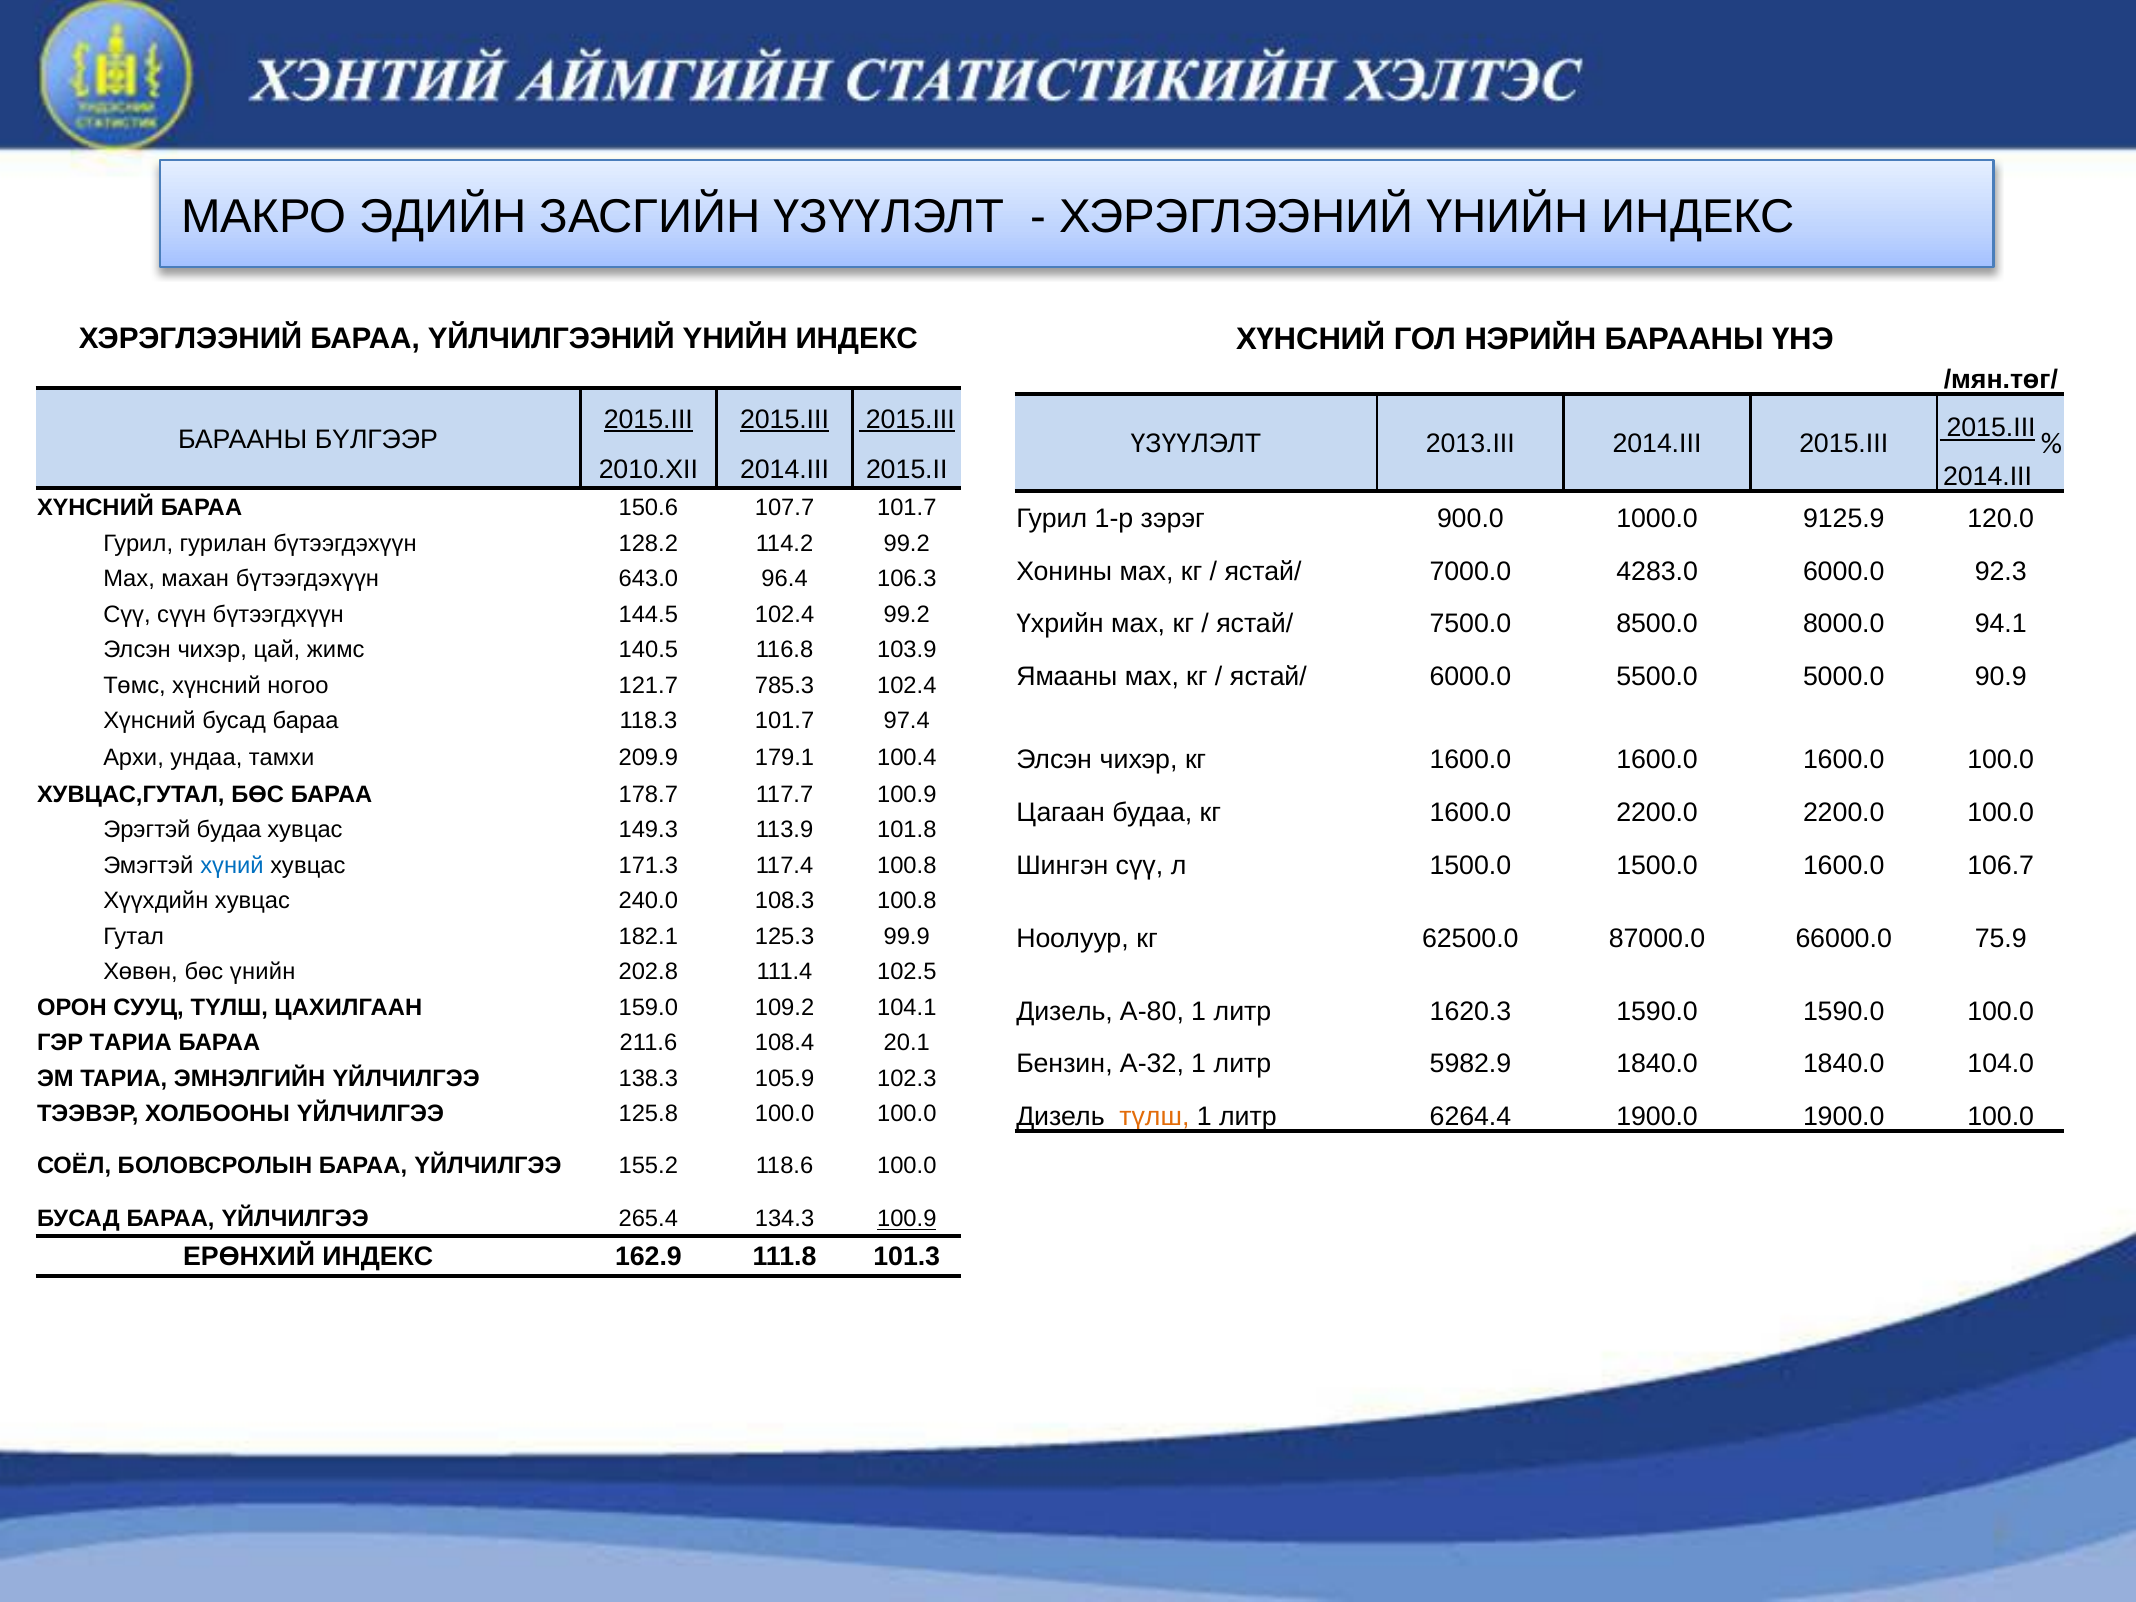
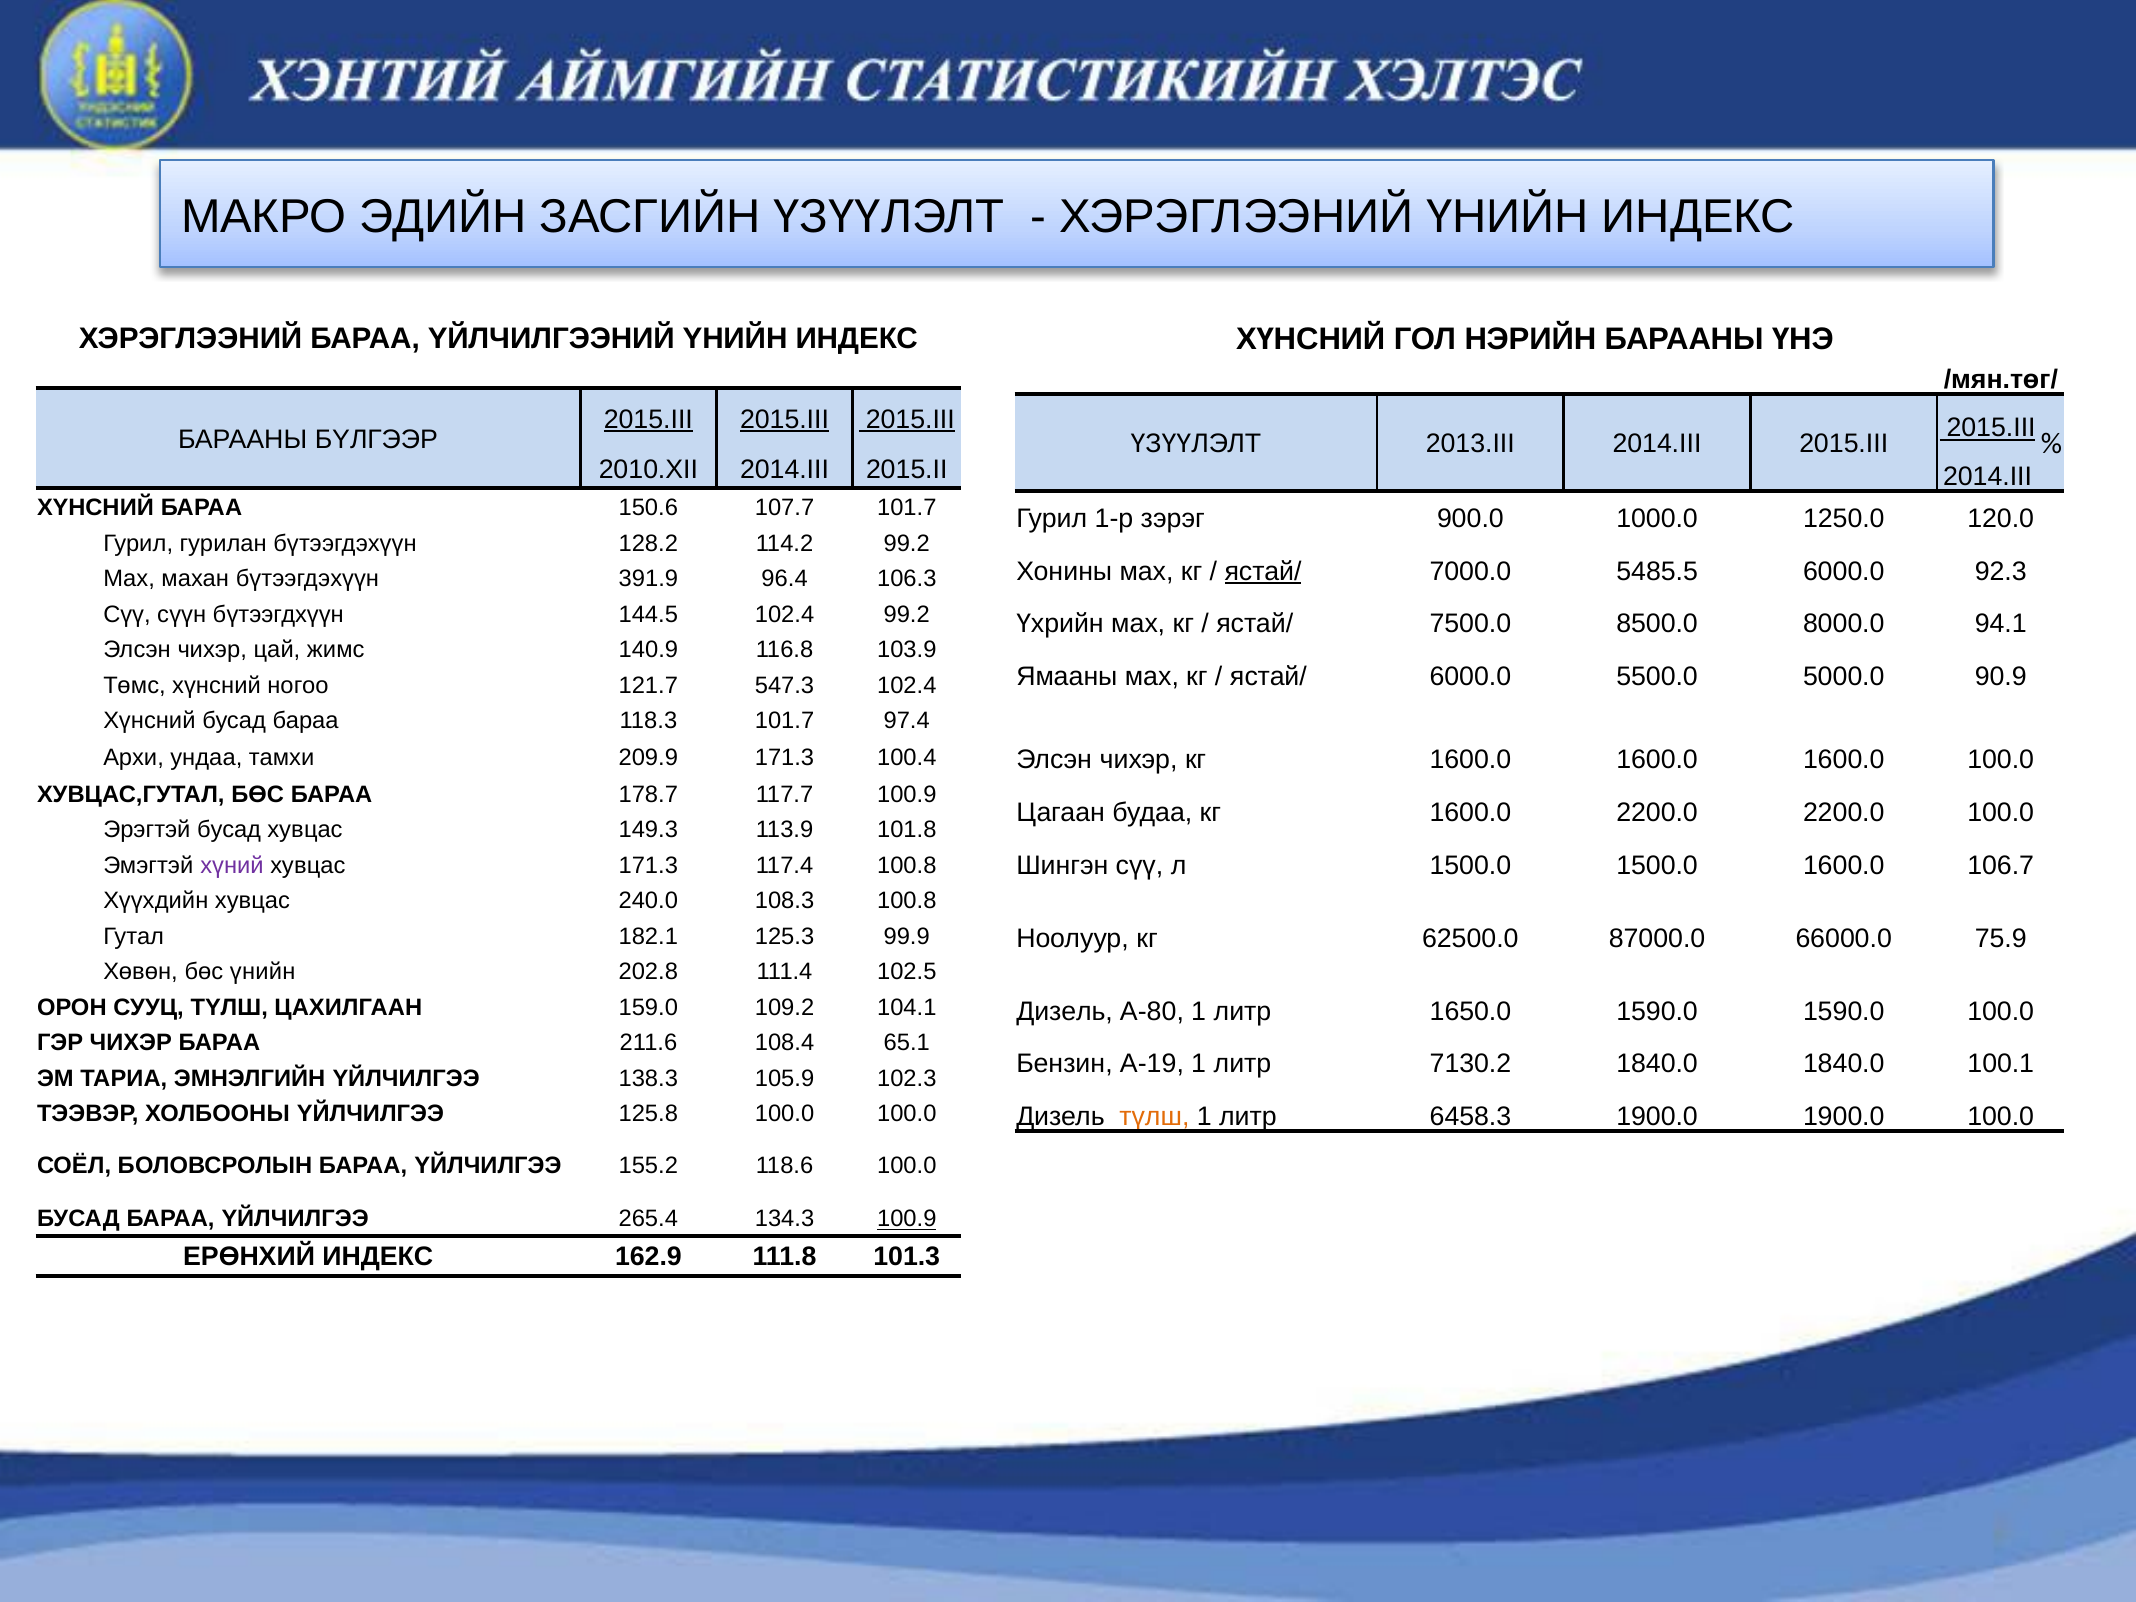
9125.9: 9125.9 -> 1250.0
ястай/ at (1263, 571) underline: none -> present
4283.0: 4283.0 -> 5485.5
643.0: 643.0 -> 391.9
140.5: 140.5 -> 140.9
785.3: 785.3 -> 547.3
209.9 179.1: 179.1 -> 171.3
Эрэгтэй будаа: будаа -> бусад
хүний colour: blue -> purple
1620.3: 1620.3 -> 1650.0
ГЭР ТАРИА: ТАРИА -> ЧИХЭР
20.1: 20.1 -> 65.1
А-32: А-32 -> А-19
5982.9: 5982.9 -> 7130.2
104.0: 104.0 -> 100.1
6264.4: 6264.4 -> 6458.3
